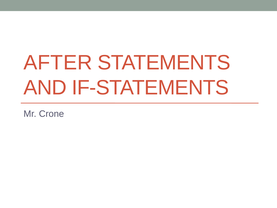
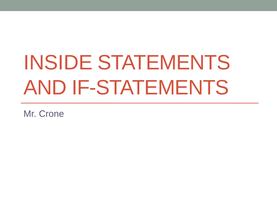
AFTER: AFTER -> INSIDE
